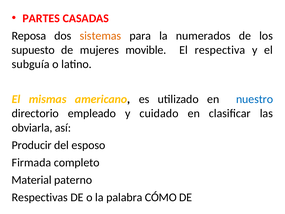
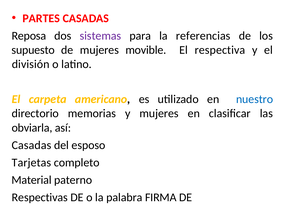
sistemas colour: orange -> purple
numerados: numerados -> referencias
subguía: subguía -> división
mismas: mismas -> carpeta
empleado: empleado -> memorias
y cuidado: cuidado -> mujeres
Producir at (32, 145): Producir -> Casadas
Firmada: Firmada -> Tarjetas
CÓMO: CÓMO -> FIRMA
